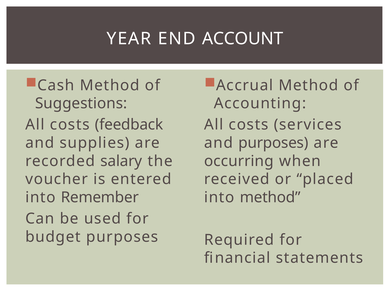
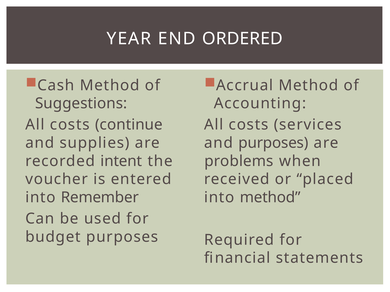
ACCOUNT: ACCOUNT -> ORDERED
feedback: feedback -> continue
salary: salary -> intent
occurring: occurring -> problems
